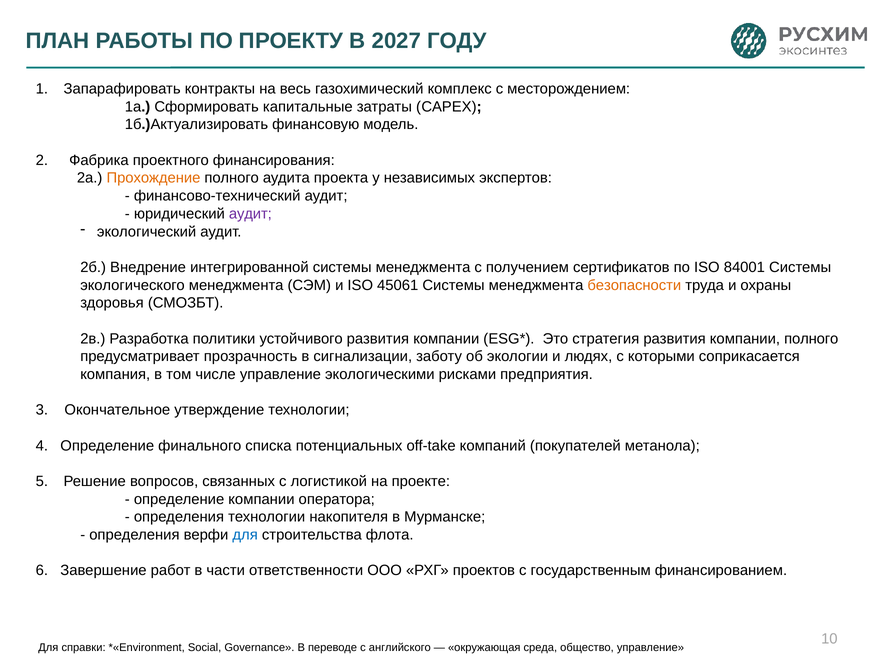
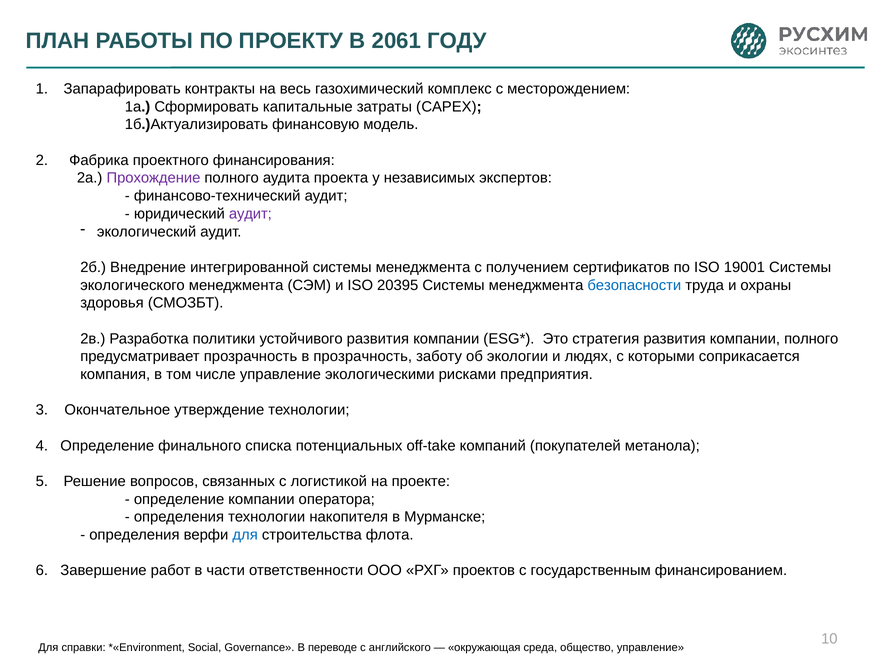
2027: 2027 -> 2061
Прохождение colour: orange -> purple
84001: 84001 -> 19001
45061: 45061 -> 20395
безопасности colour: orange -> blue
в сигнализации: сигнализации -> прозрачность
